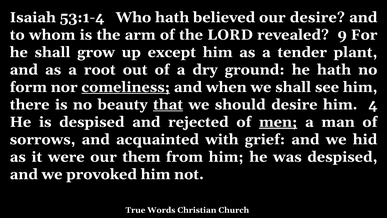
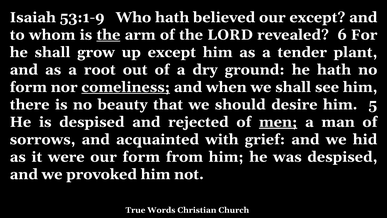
53:1-4: 53:1-4 -> 53:1-9
our desire: desire -> except
the at (108, 35) underline: none -> present
9: 9 -> 6
that underline: present -> none
4: 4 -> 5
our them: them -> form
